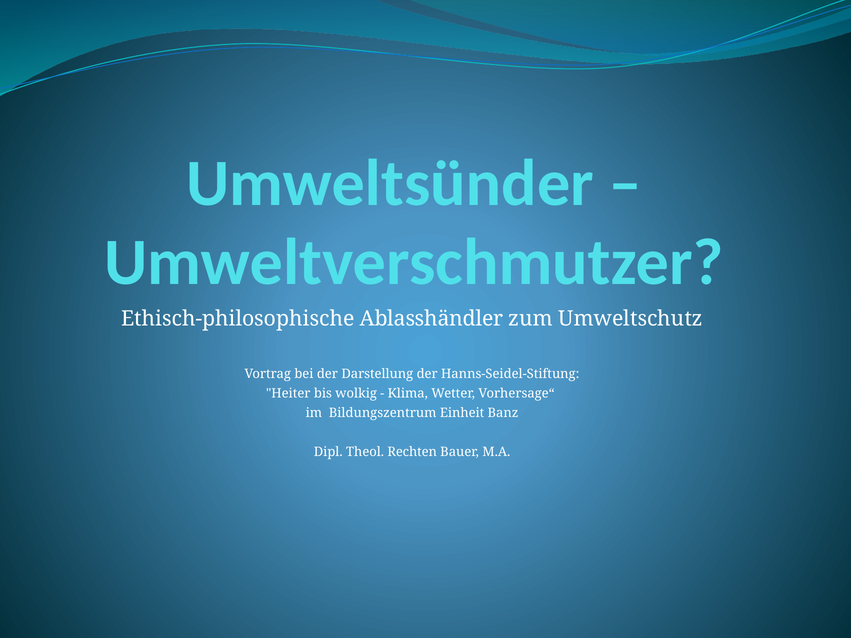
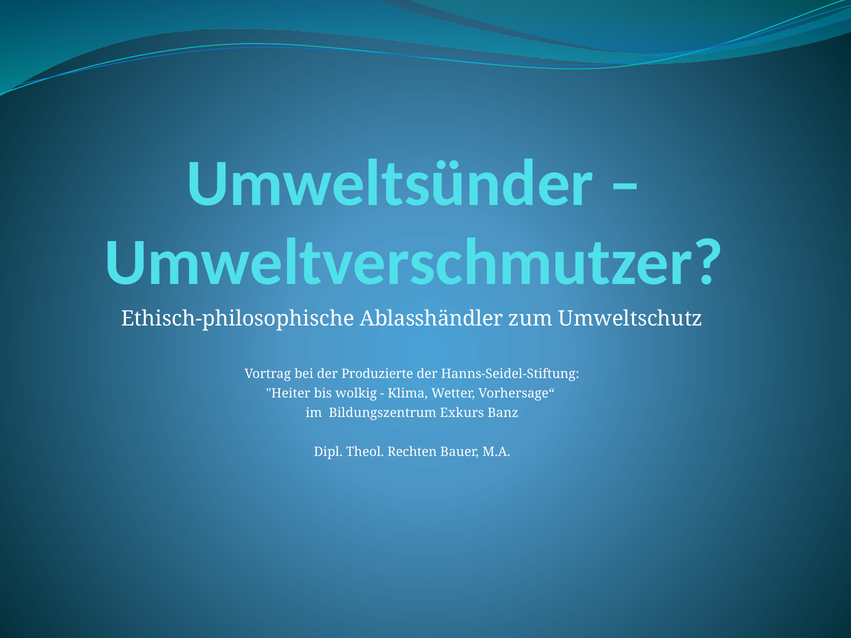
Darstellung: Darstellung -> Produzierte
Einheit: Einheit -> Exkurs
